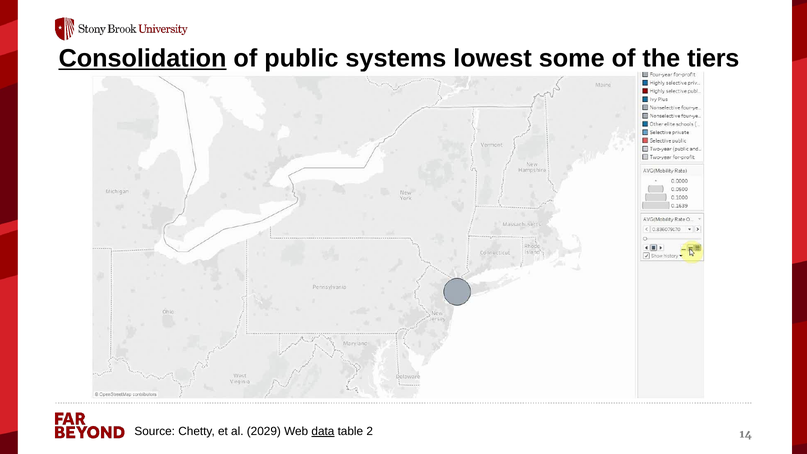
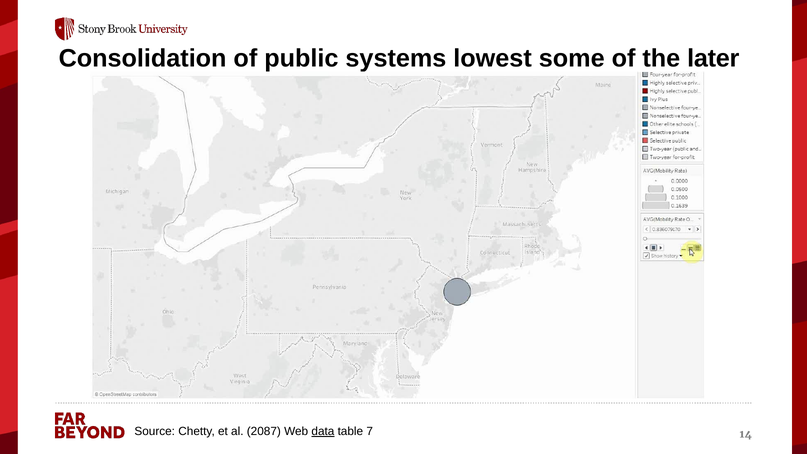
Consolidation underline: present -> none
tiers: tiers -> later
2029: 2029 -> 2087
2: 2 -> 7
